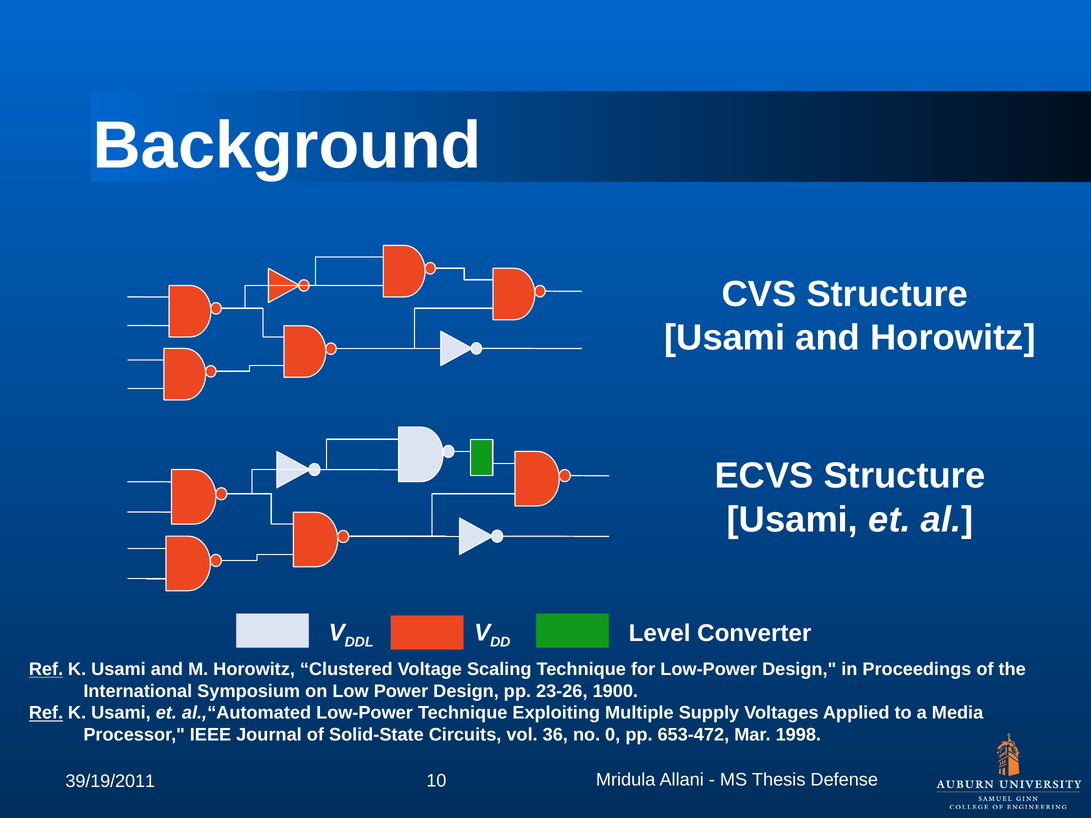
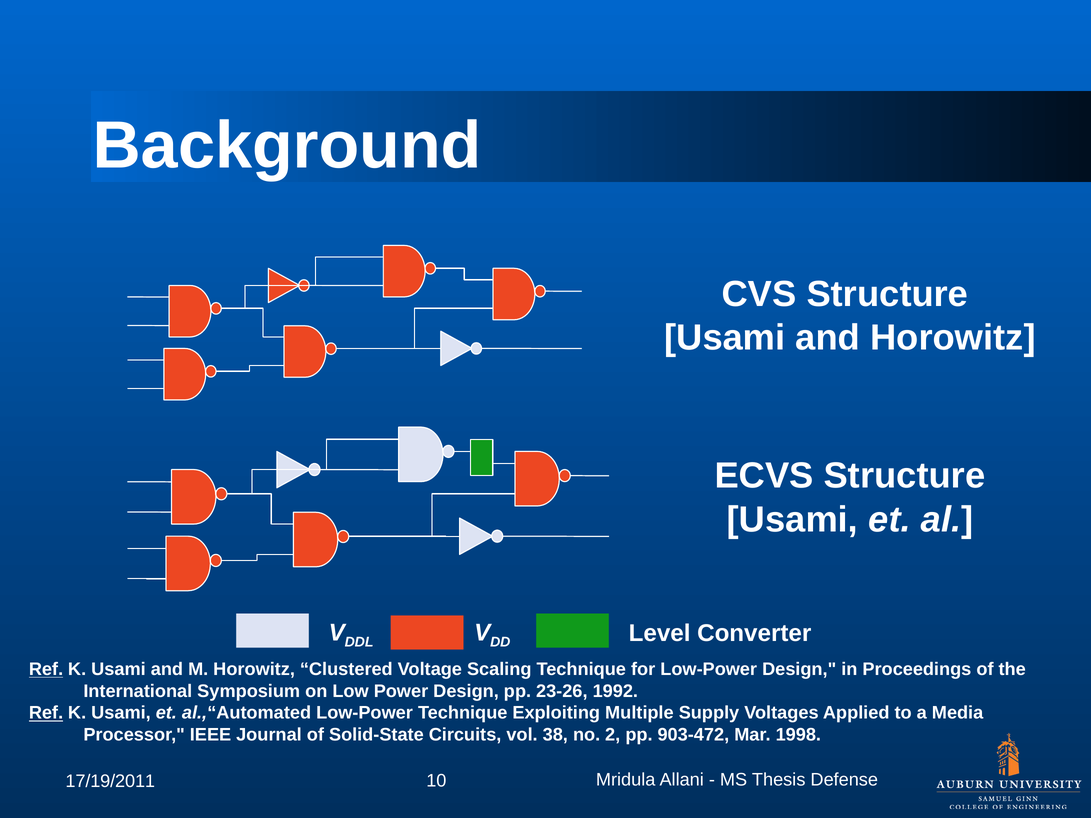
1900: 1900 -> 1992
36: 36 -> 38
0: 0 -> 2
653-472: 653-472 -> 903-472
39/19/2011: 39/19/2011 -> 17/19/2011
